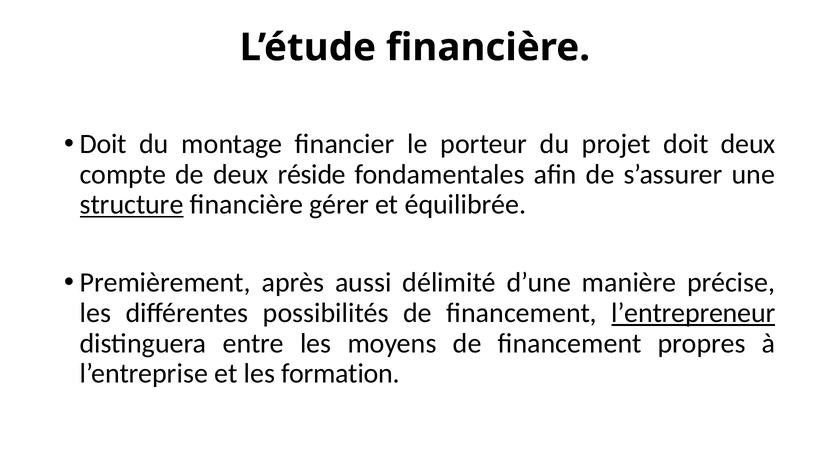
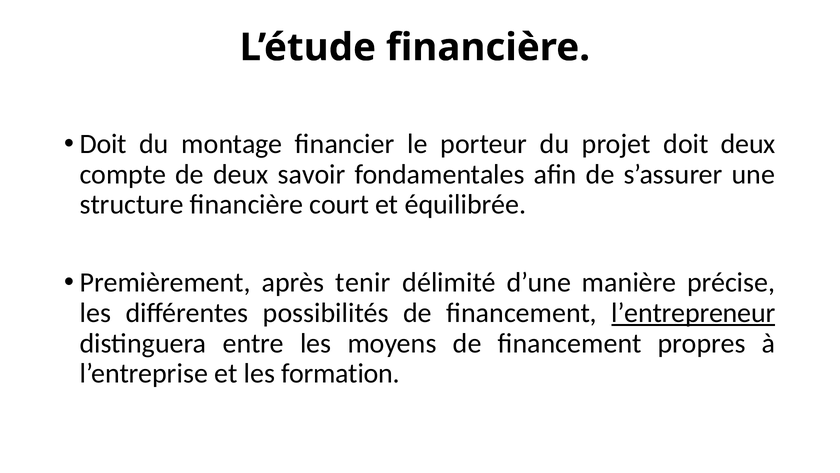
réside: réside -> savoir
structure underline: present -> none
gérer: gérer -> court
aussi: aussi -> tenir
